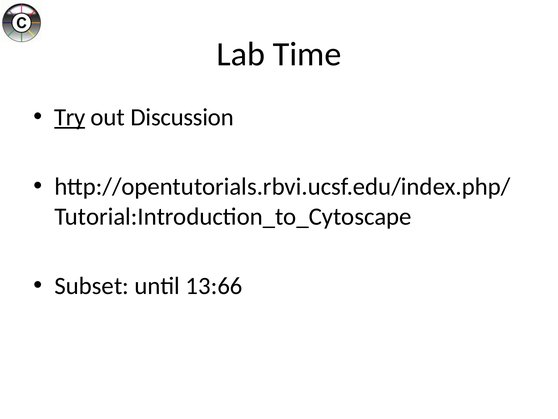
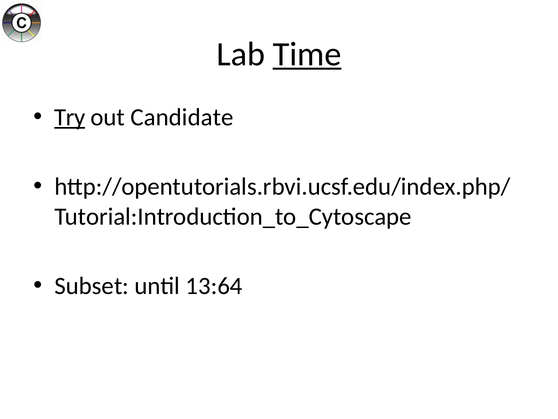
Time underline: none -> present
Discussion: Discussion -> Candidate
13:66: 13:66 -> 13:64
